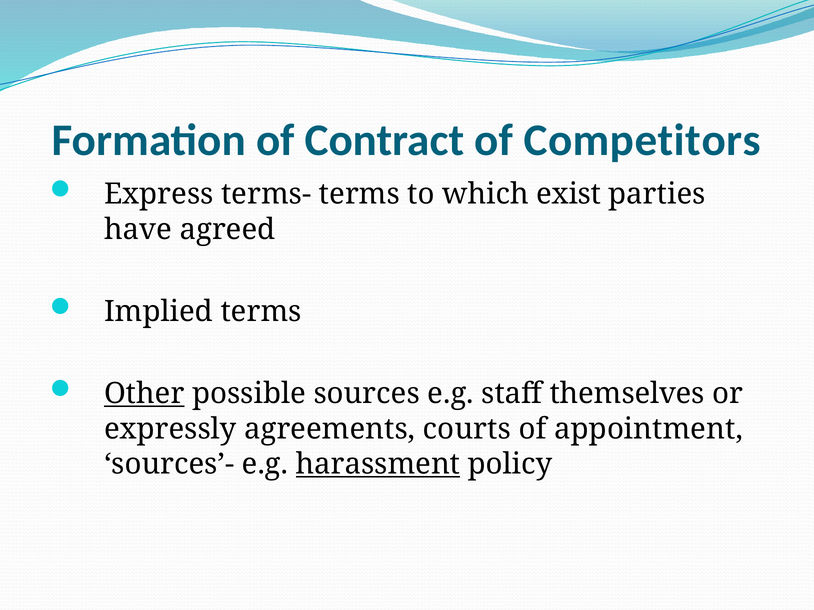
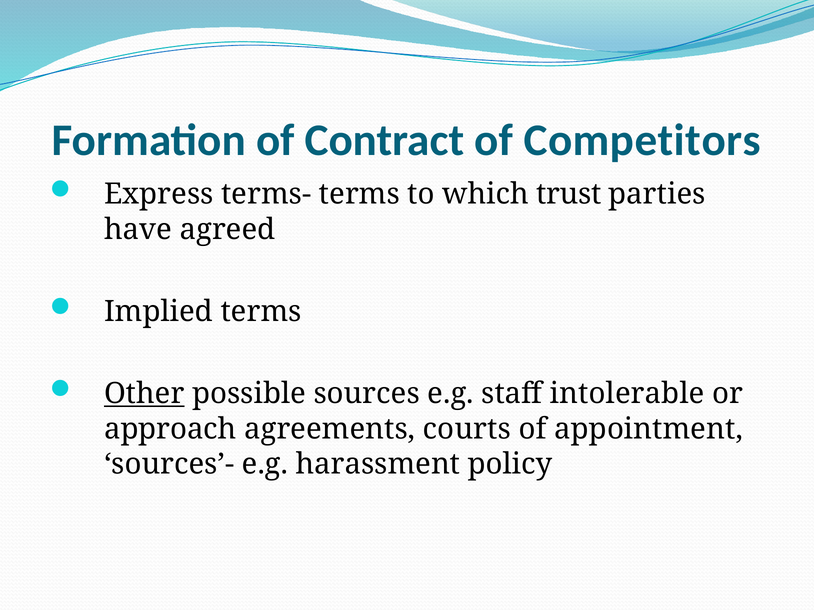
exist: exist -> trust
themselves: themselves -> intolerable
expressly: expressly -> approach
harassment underline: present -> none
